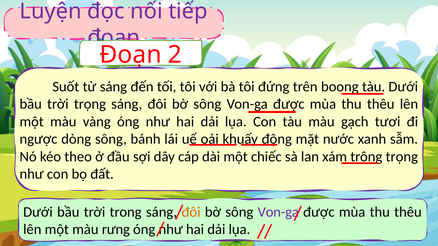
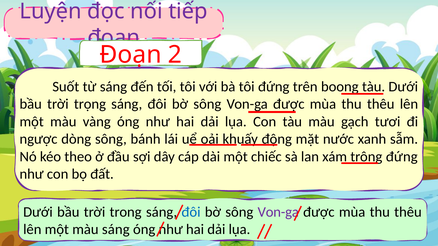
trọng at (402, 157): trọng -> đứng
đôi at (191, 212) colour: orange -> blue
màu rưng: rưng -> sáng
